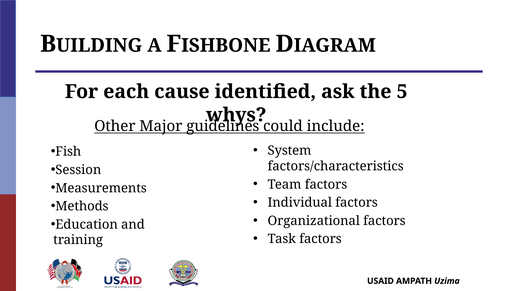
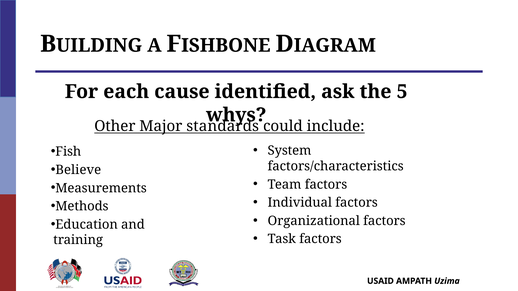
guidelines: guidelines -> standards
Session: Session -> Believe
